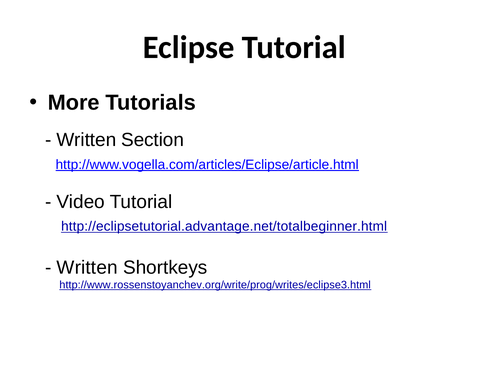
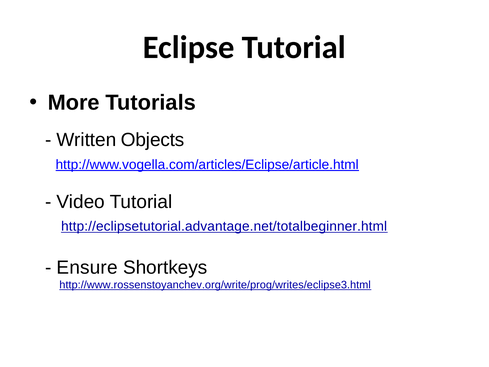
Section: Section -> Objects
Written at (87, 267): Written -> Ensure
